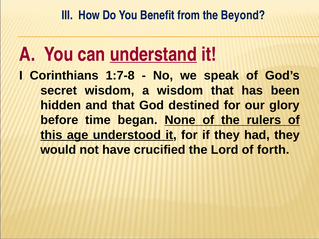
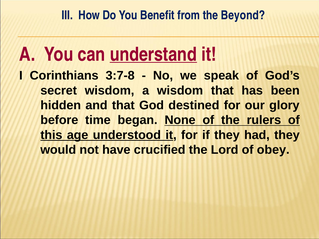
1:7-8: 1:7-8 -> 3:7-8
forth: forth -> obey
